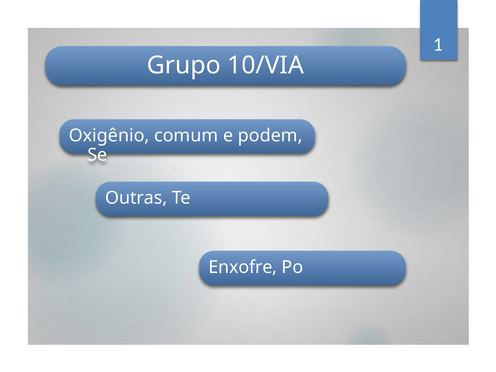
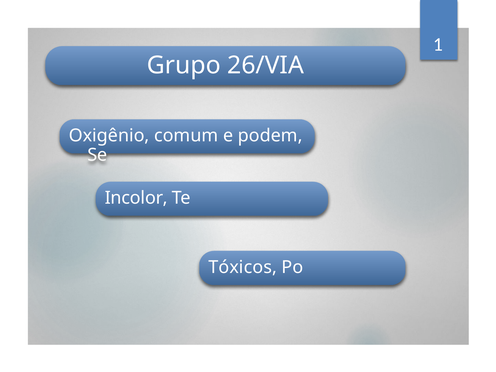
10/VIA: 10/VIA -> 26/VIA
Outras: Outras -> Incolor
Enxofre: Enxofre -> Tóxicos
